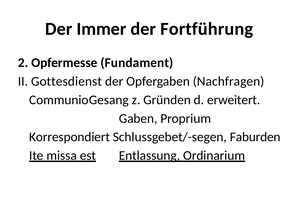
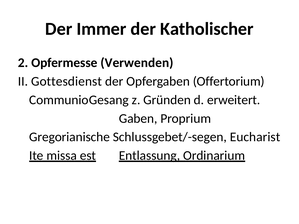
Fortführung: Fortführung -> Katholischer
Fundament: Fundament -> Verwenden
Nachfragen: Nachfragen -> Offertorium
Korrespondiert: Korrespondiert -> Gregorianische
Faburden: Faburden -> Eucharist
